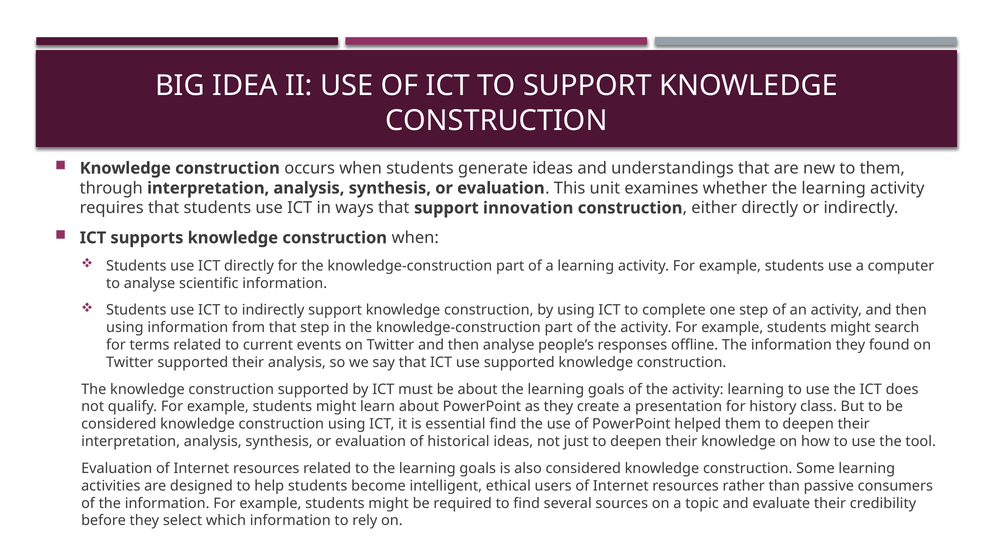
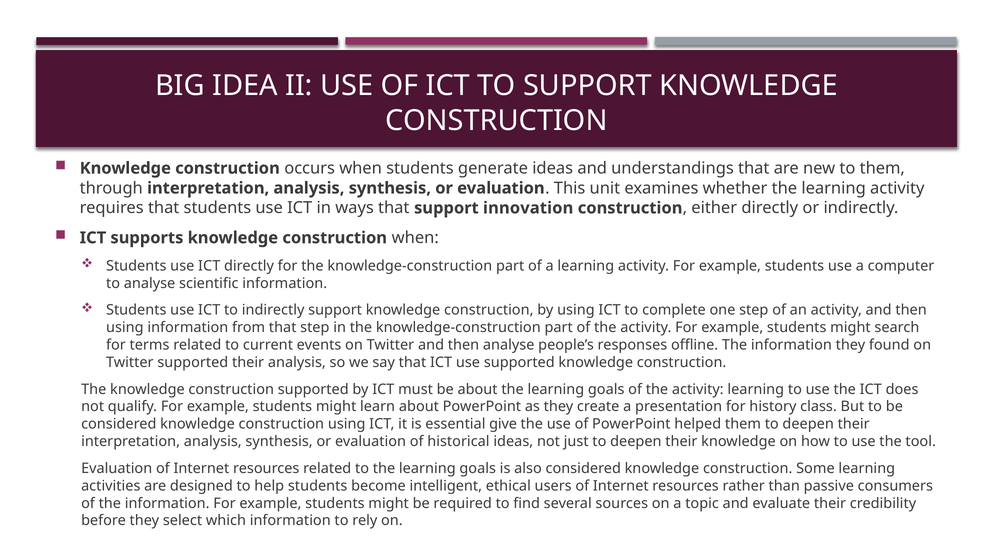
essential find: find -> give
